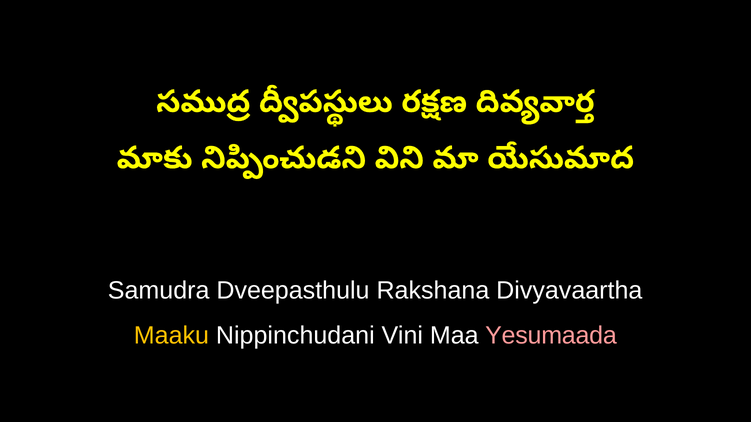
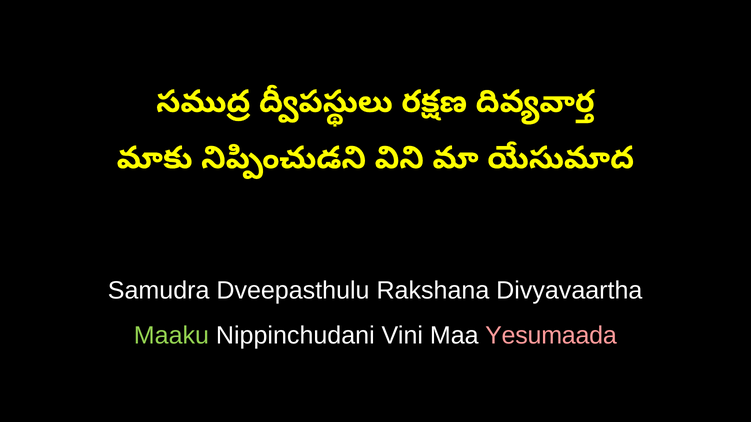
Maaku colour: yellow -> light green
